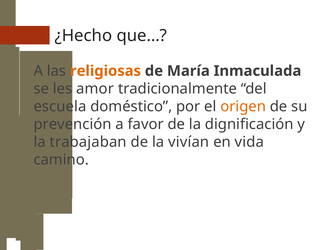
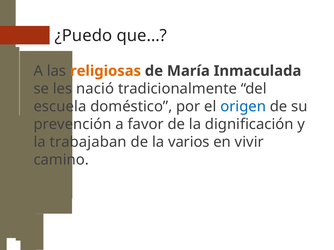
¿Hecho: ¿Hecho -> ¿Puedo
amor: amor -> nació
origen colour: orange -> blue
vivían: vivían -> varios
vida: vida -> vivir
